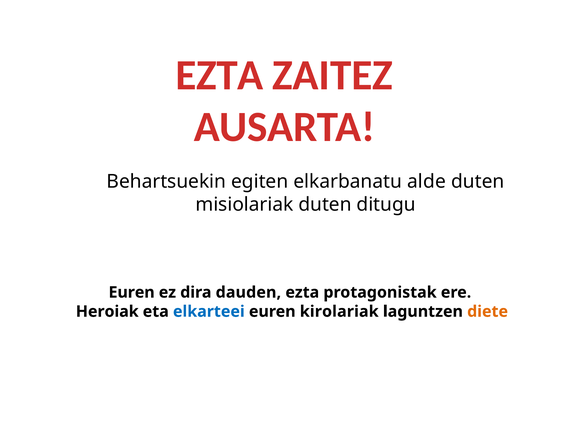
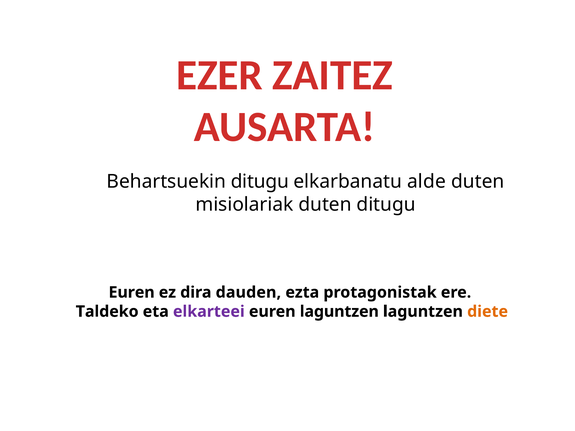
EZTA at (220, 75): EZTA -> EZER
Behartsuekin egiten: egiten -> ditugu
Heroiak: Heroiak -> Taldeko
elkarteei colour: blue -> purple
euren kirolariak: kirolariak -> laguntzen
